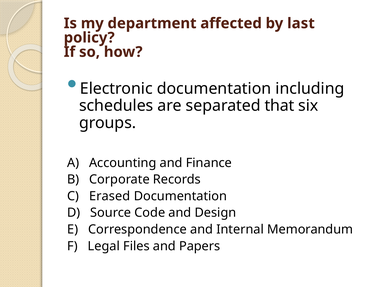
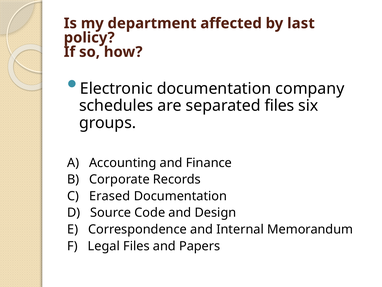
including: including -> company
separated that: that -> files
